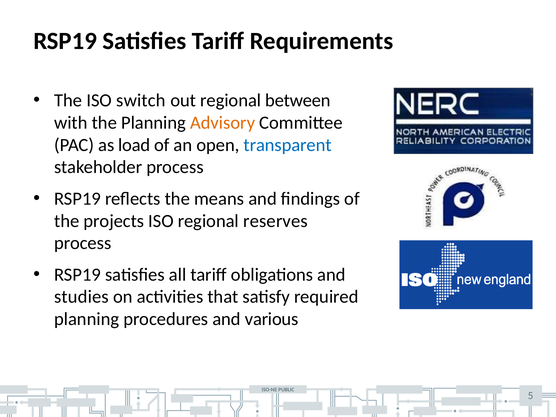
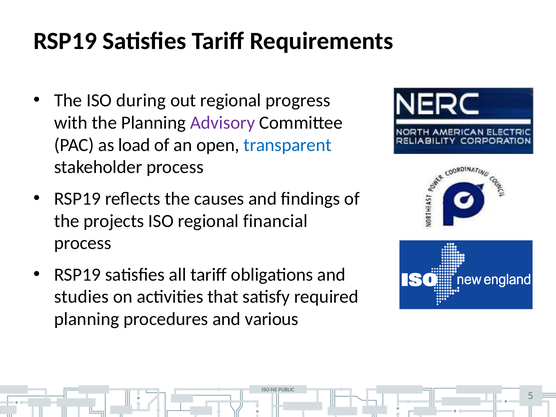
switch: switch -> during
between: between -> progress
Advisory colour: orange -> purple
means: means -> causes
reserves: reserves -> financial
